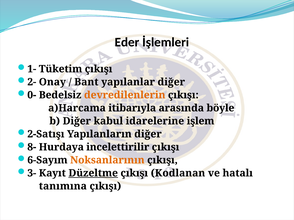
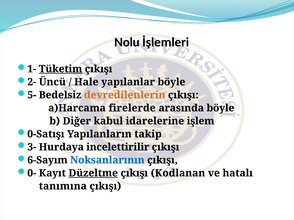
Eder: Eder -> Nolu
Tüketim underline: none -> present
Onay: Onay -> Üncü
Bant: Bant -> Hale
yapılanlar diğer: diğer -> böyle
0-: 0- -> 5-
itibarıyla: itibarıyla -> firelerde
2-Satışı: 2-Satışı -> 0-Satışı
Yapılanların diğer: diğer -> takip
8-: 8- -> 3-
Noksanlarının colour: orange -> blue
3-: 3- -> 0-
